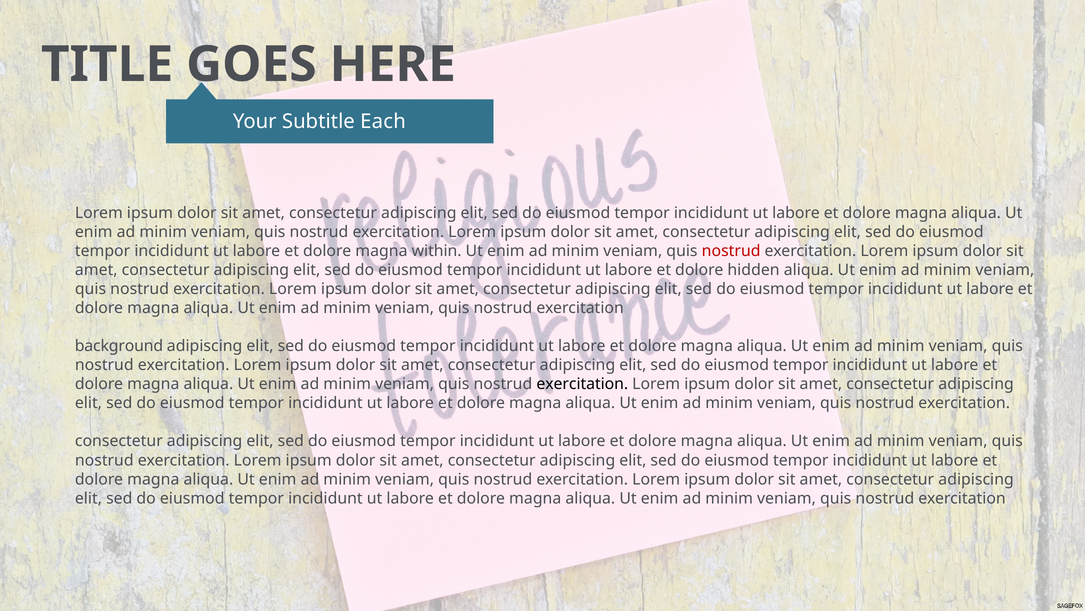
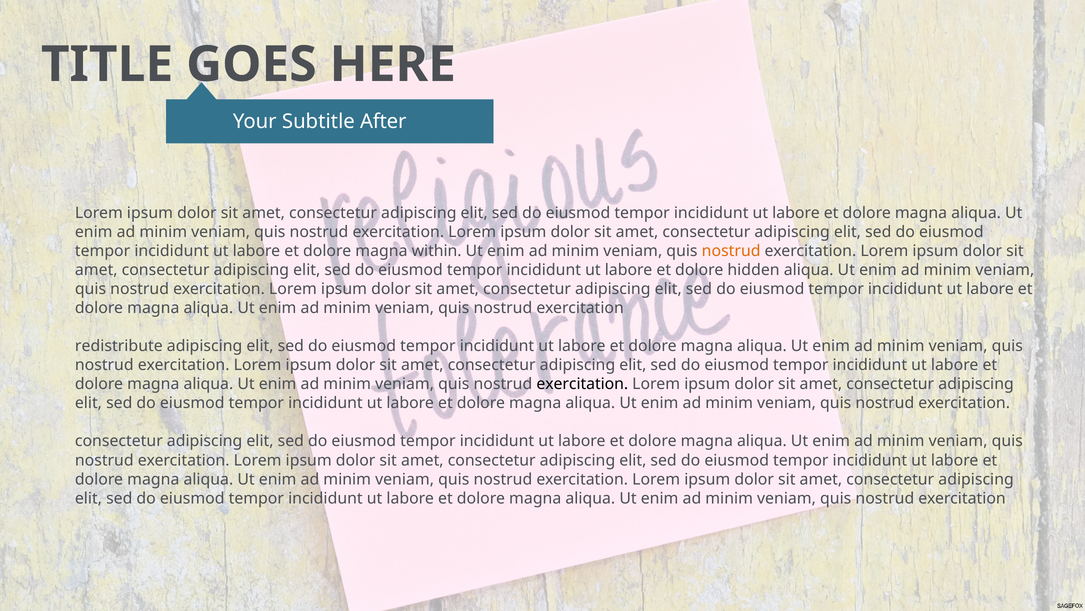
Each: Each -> After
nostrud at (731, 251) colour: red -> orange
background: background -> redistribute
